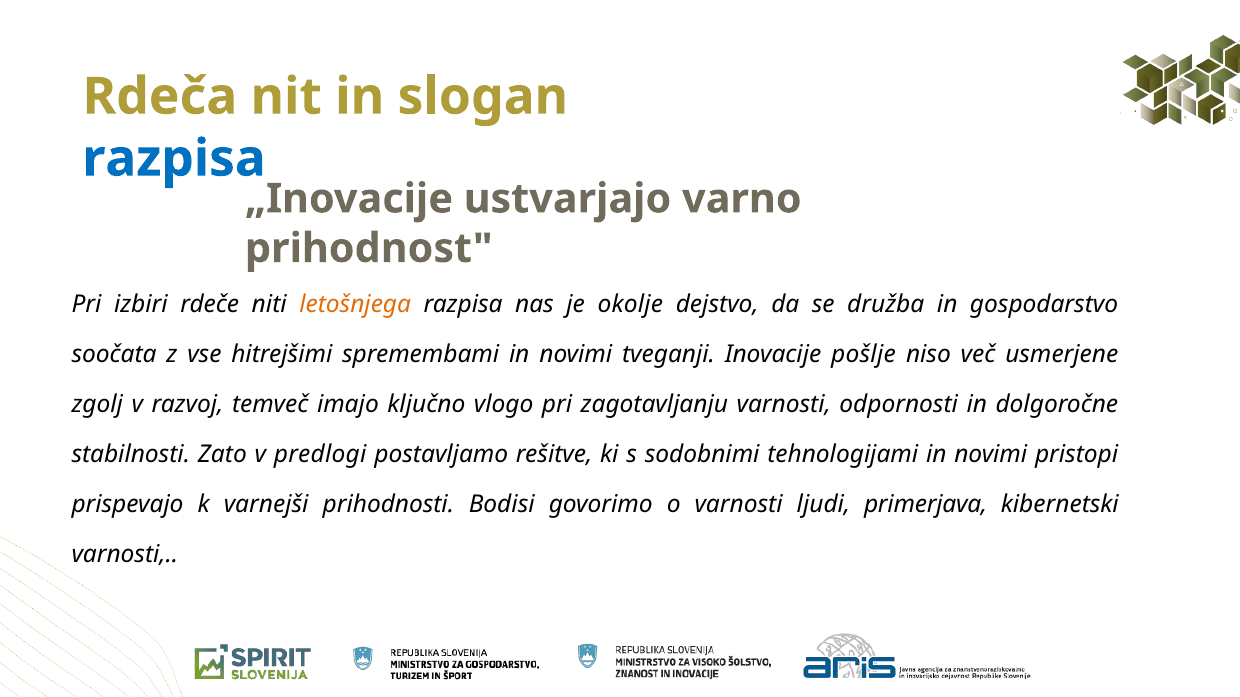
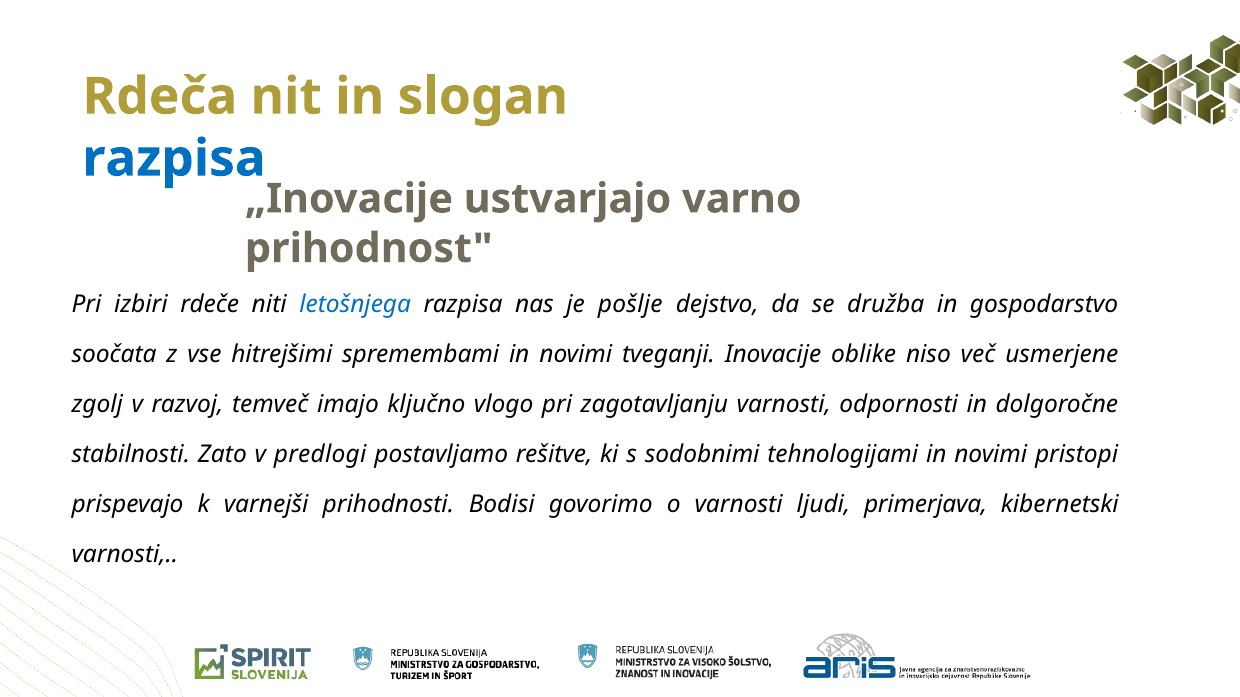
letošnjega colour: orange -> blue
okolje: okolje -> pošlje
pošlje: pošlje -> oblike
